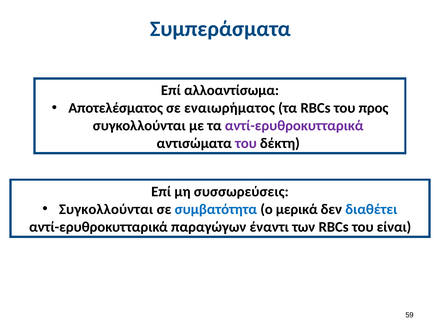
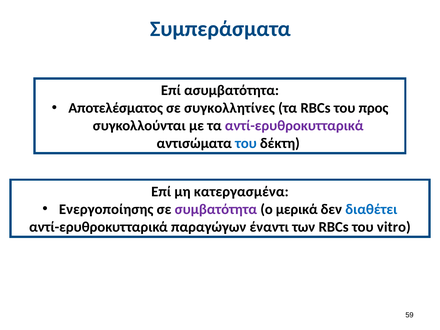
αλλοαντίσωμα: αλλοαντίσωμα -> ασυμβατότητα
εναιωρήματος: εναιωρήματος -> συγκολλητίνες
του at (246, 143) colour: purple -> blue
συσσωρεύσεις: συσσωρεύσεις -> κατεργασμένα
Συγκολλούνται at (106, 209): Συγκολλούνται -> Ενεργοποίησης
συμβατότητα colour: blue -> purple
είναι: είναι -> vitro
